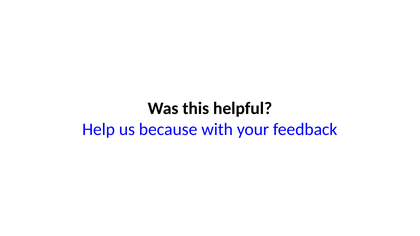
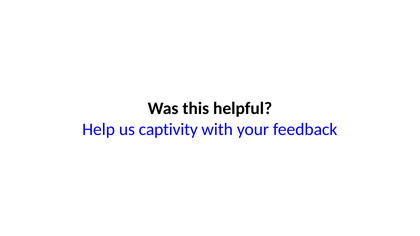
because: because -> captivity
